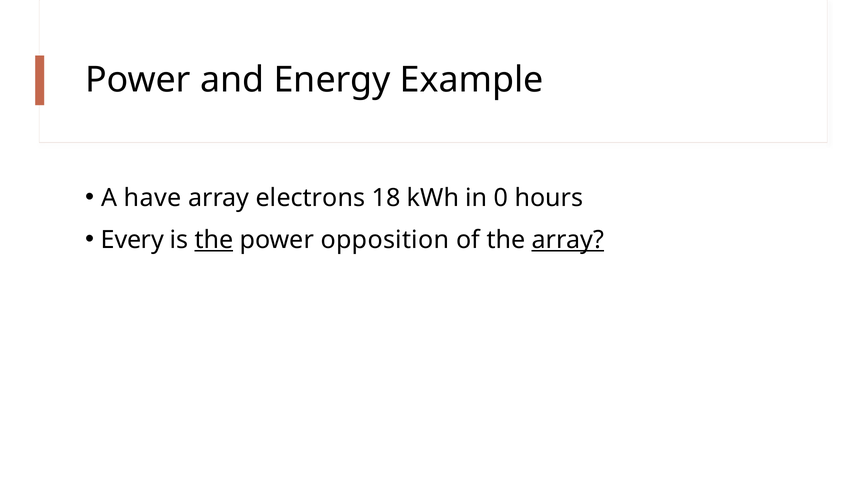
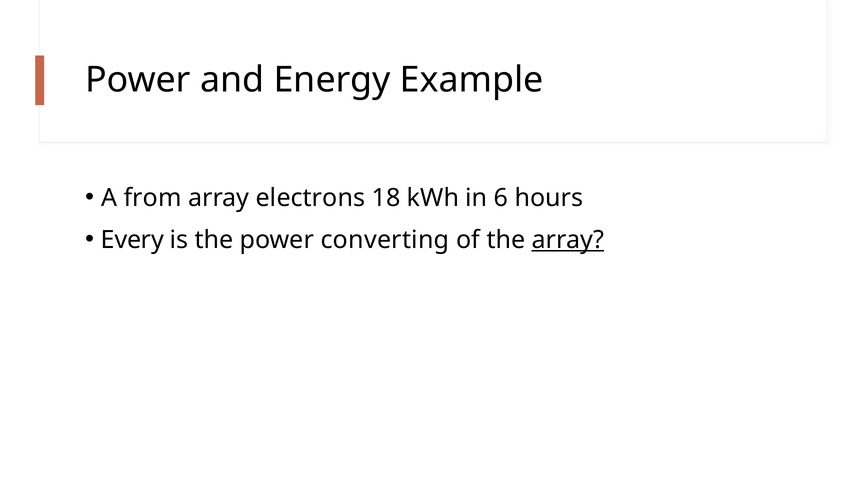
have: have -> from
0: 0 -> 6
the at (214, 240) underline: present -> none
opposition: opposition -> converting
